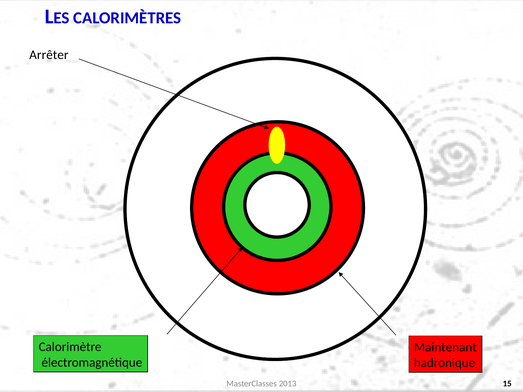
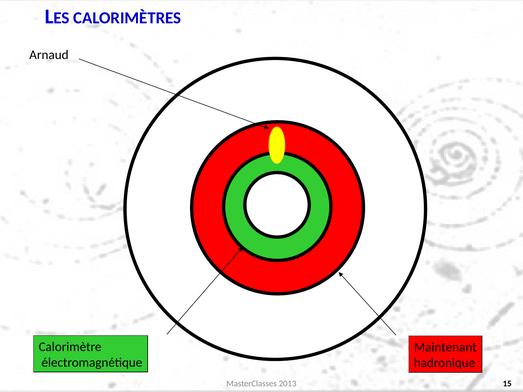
Arrêter: Arrêter -> Arnaud
